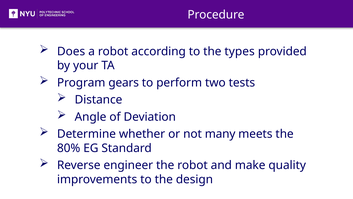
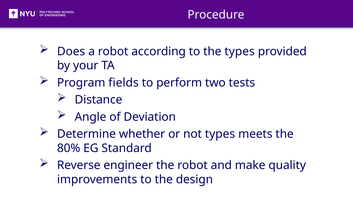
gears: gears -> fields
not many: many -> types
